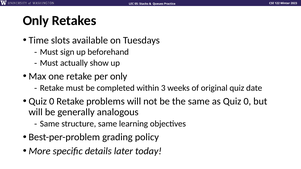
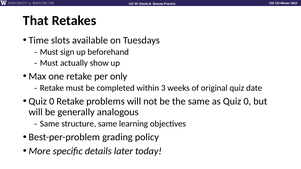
Only at (36, 21): Only -> That
